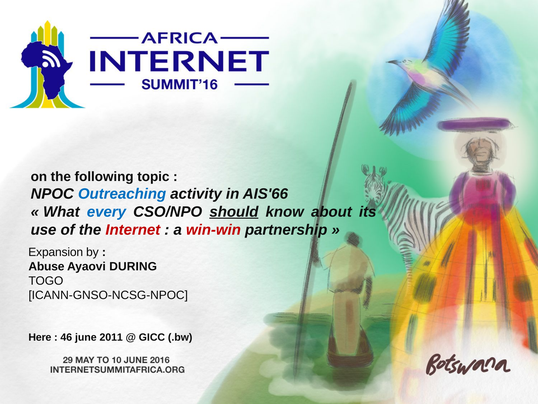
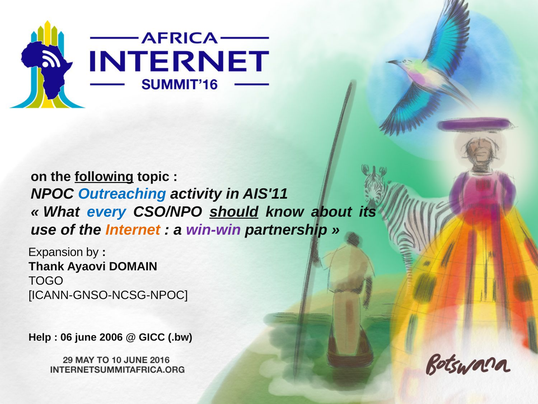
following underline: none -> present
AIS'66: AIS'66 -> AIS'11
Internet colour: red -> orange
win-win colour: red -> purple
Abuse: Abuse -> Thank
DURING: DURING -> DOMAIN
Here: Here -> Help
46: 46 -> 06
2011: 2011 -> 2006
